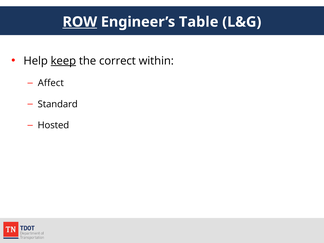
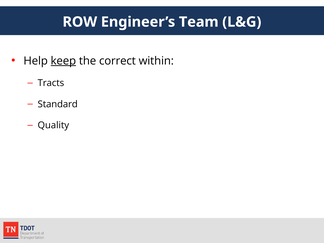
ROW underline: present -> none
Table: Table -> Team
Affect: Affect -> Tracts
Hosted: Hosted -> Quality
